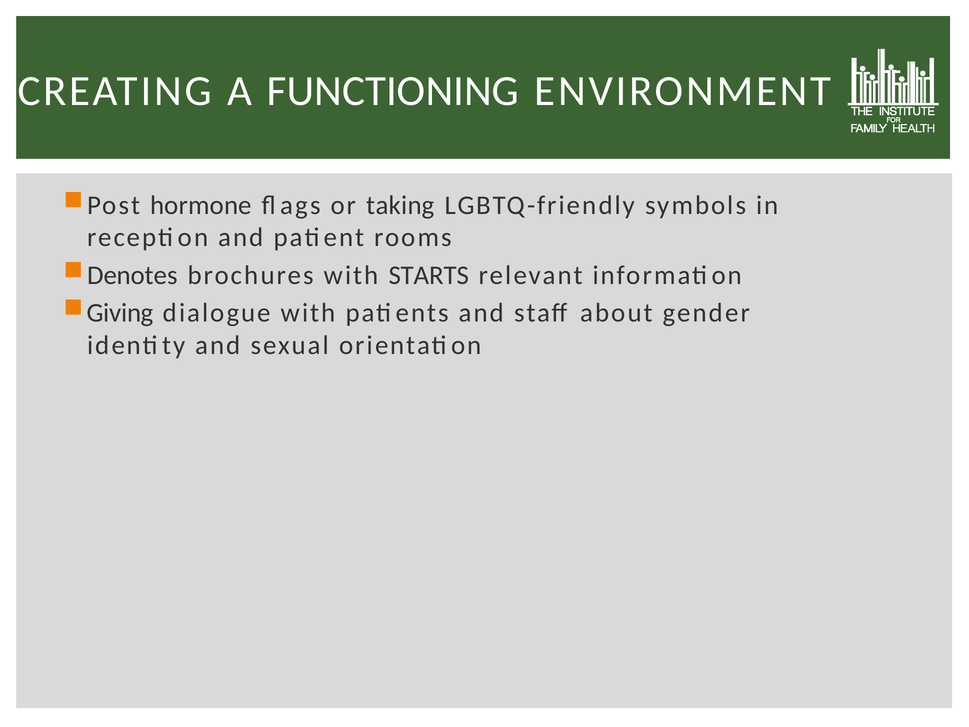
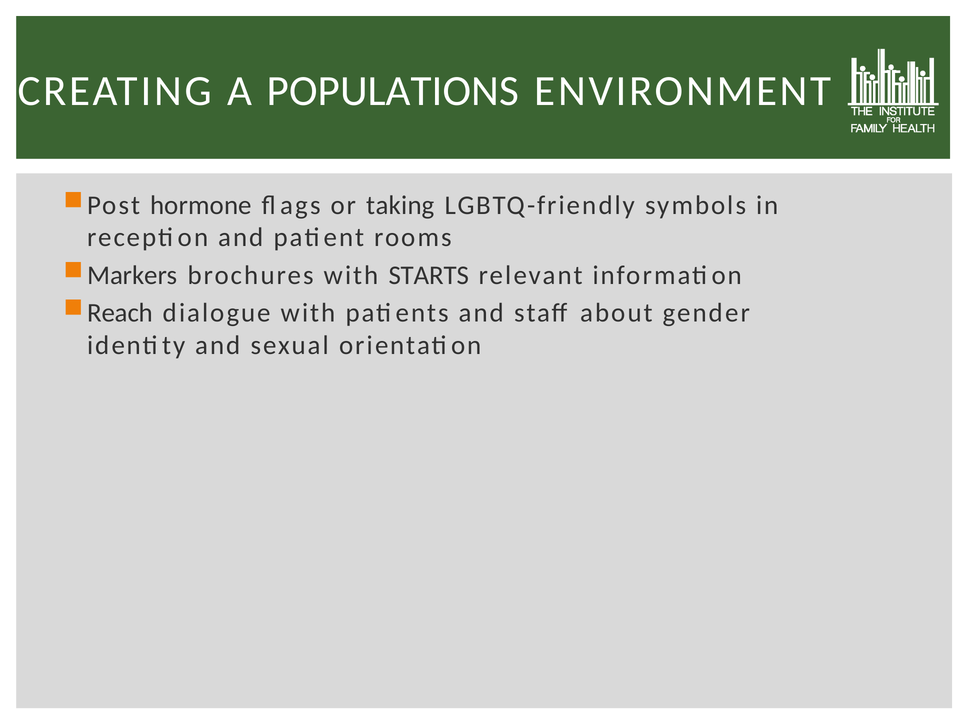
FUNCTIONING: FUNCTIONING -> POPULATIONS
Denotes: Denotes -> Markers
Giving: Giving -> Reach
